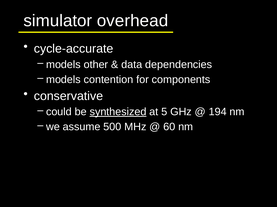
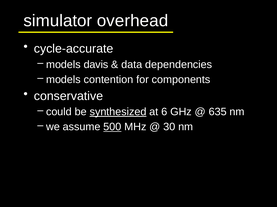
other: other -> davis
5: 5 -> 6
194: 194 -> 635
500 underline: none -> present
60: 60 -> 30
